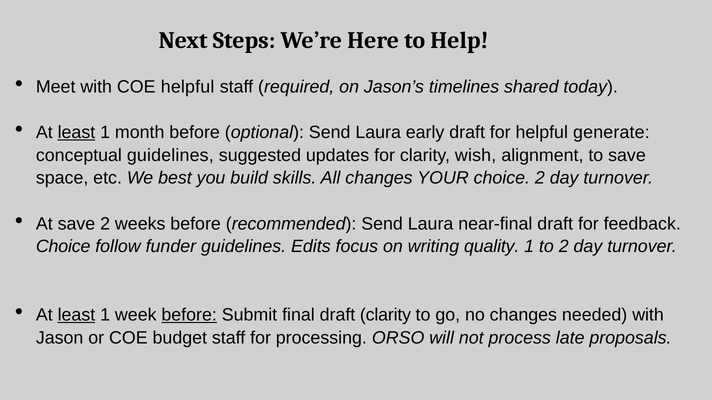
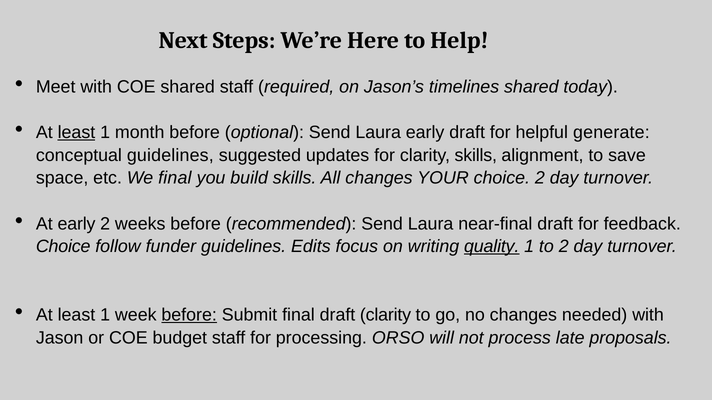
COE helpful: helpful -> shared
clarity wish: wish -> skills
We best: best -> final
At save: save -> early
quality underline: none -> present
least at (76, 315) underline: present -> none
